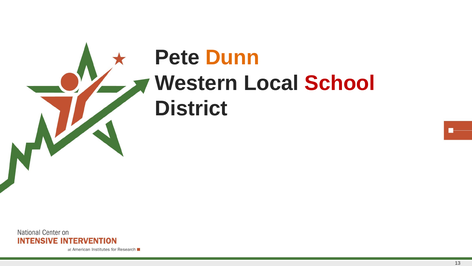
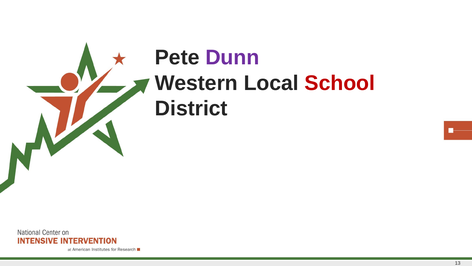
Dunn colour: orange -> purple
